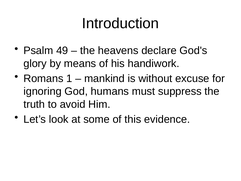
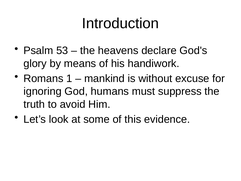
49: 49 -> 53
